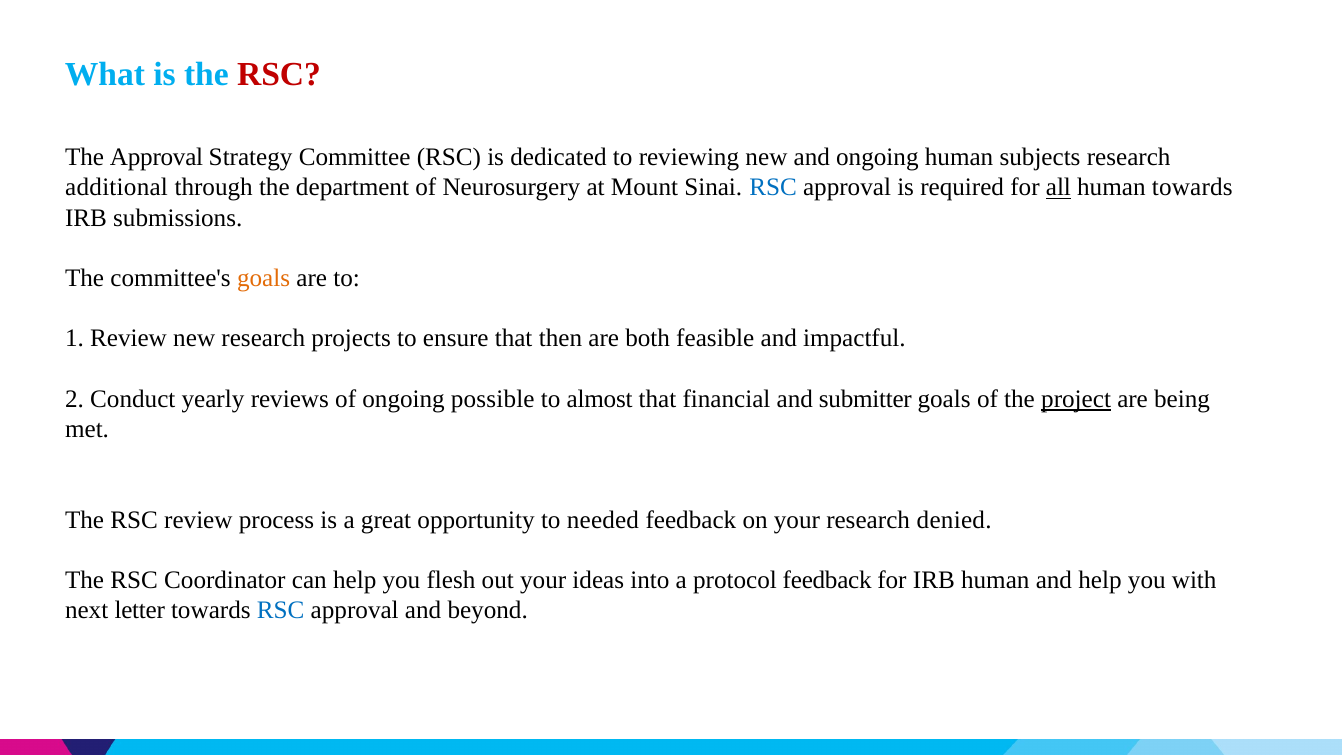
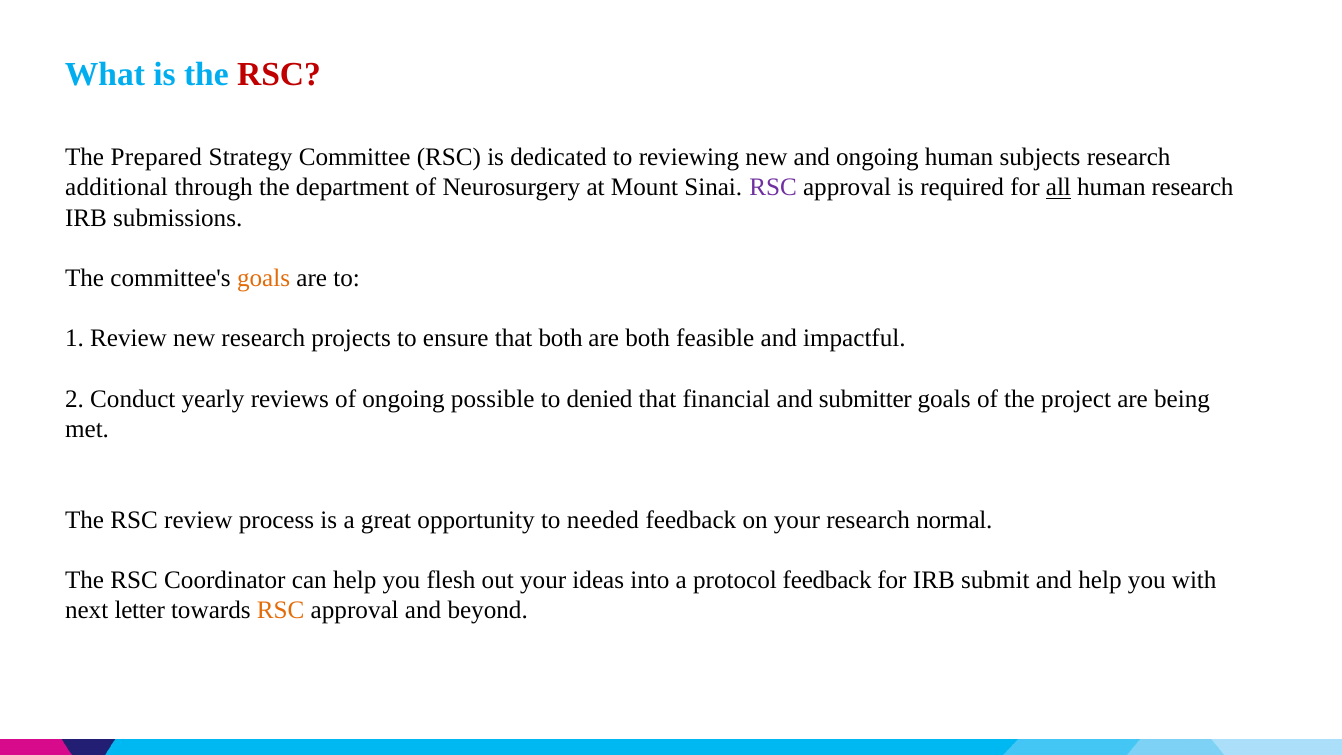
The Approval: Approval -> Prepared
RSC at (773, 188) colour: blue -> purple
human towards: towards -> research
that then: then -> both
almost: almost -> denied
project underline: present -> none
denied: denied -> normal
IRB human: human -> submit
RSC at (281, 610) colour: blue -> orange
